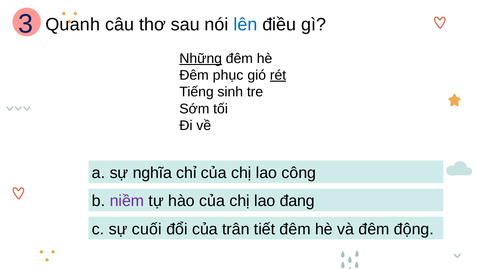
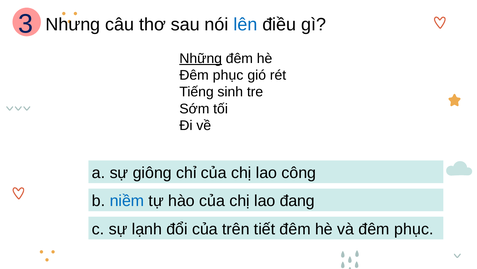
Quanh: Quanh -> Nhưng
rét underline: present -> none
nghĩa: nghĩa -> giông
niềm colour: purple -> blue
cuối: cuối -> lạnh
trân: trân -> trên
và đêm động: động -> phục
